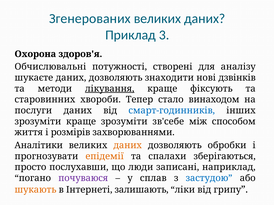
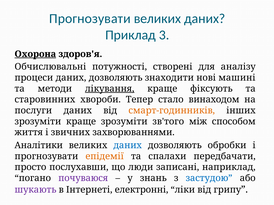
Згенерованих at (90, 19): Згенерованих -> Прогнозувати
Охорона underline: none -> present
шукаєте: шукаєте -> процеси
дзвінків: дзвінків -> машині
смарт-годинників colour: blue -> orange
зв'себе: зв'себе -> зв'того
розмірів: розмірів -> звичних
даних at (128, 146) colour: orange -> blue
зберігаються: зберігаються -> передбачати
сплав: сплав -> знань
шукають colour: orange -> purple
залишають: залишають -> електронні
